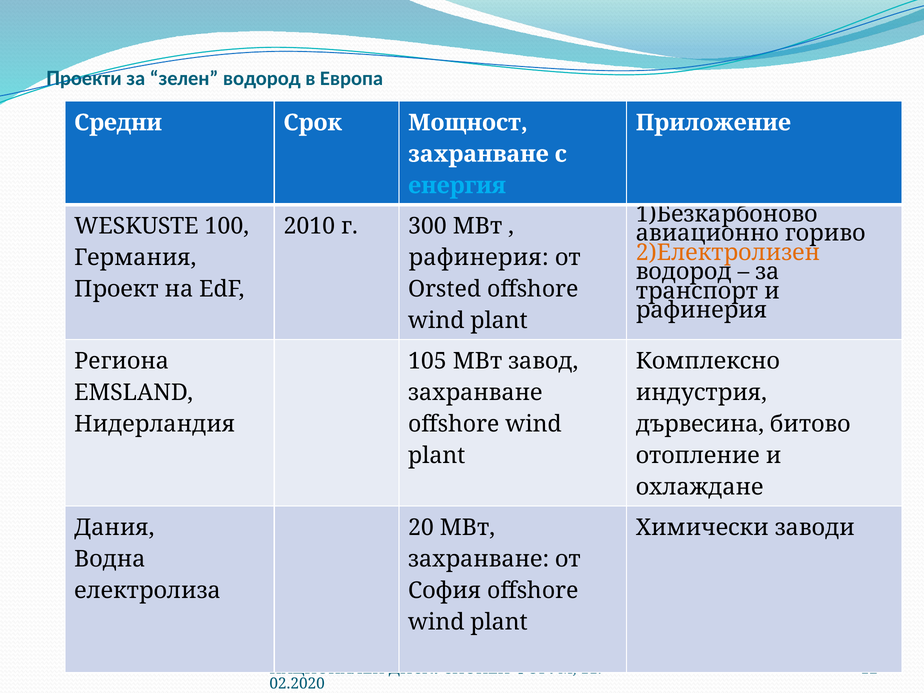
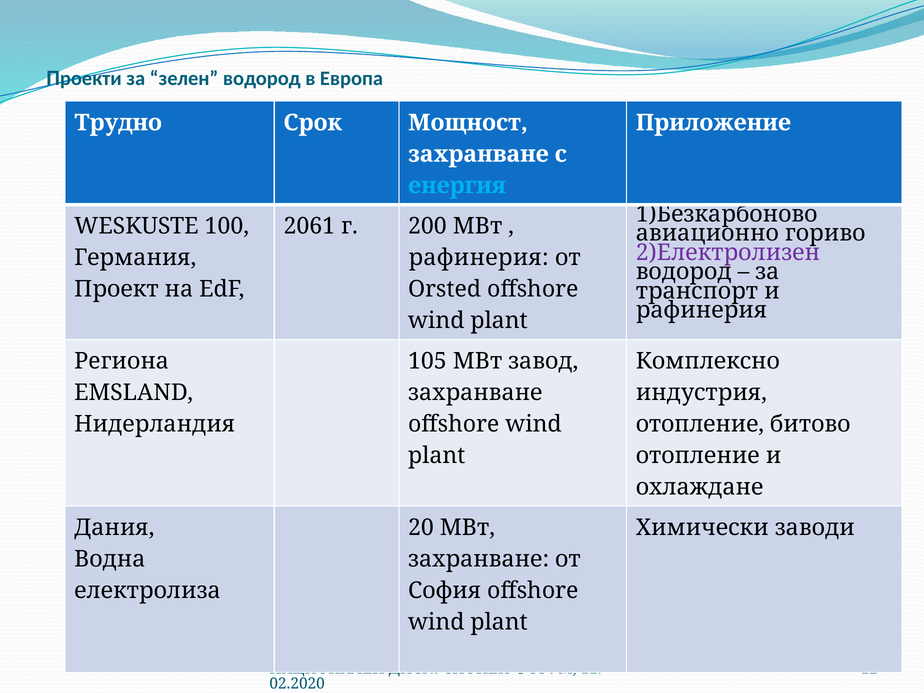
Средни: Средни -> Трудно
2010: 2010 -> 2061
300: 300 -> 200
2)Електролизен colour: orange -> purple
дървесина at (700, 424): дървесина -> отопление
